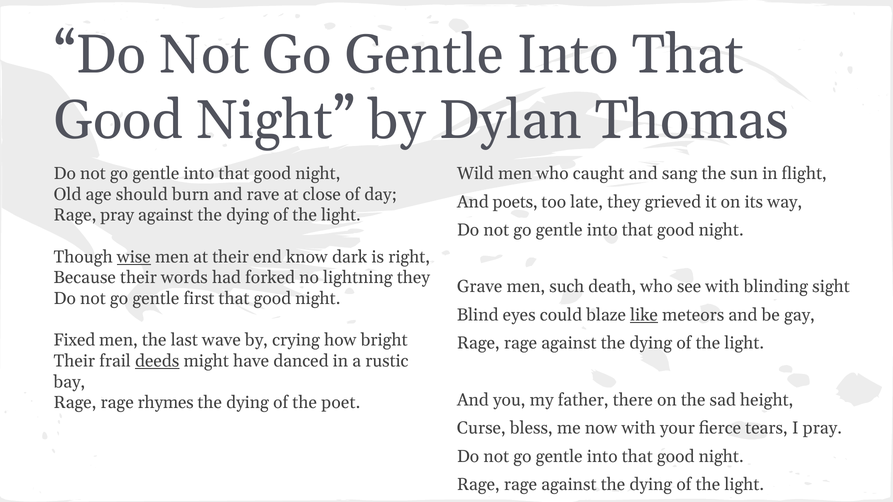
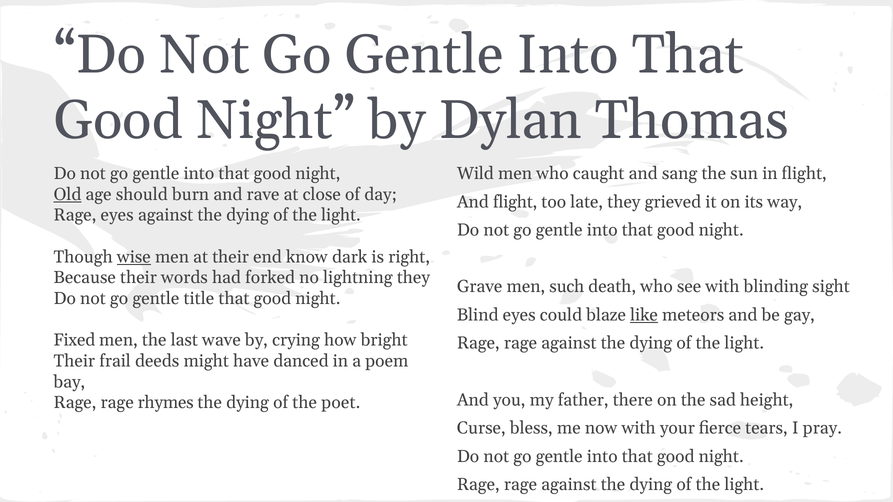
Old underline: none -> present
And poets: poets -> flight
Rage pray: pray -> eyes
first: first -> title
deeds underline: present -> none
rustic: rustic -> poem
